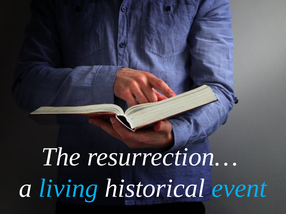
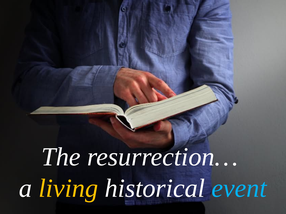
living colour: light blue -> yellow
